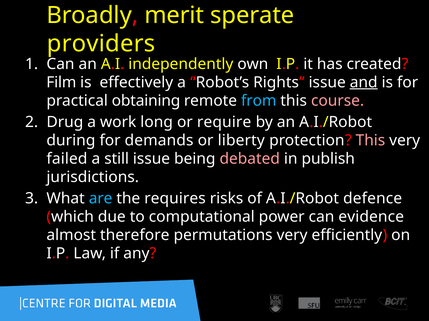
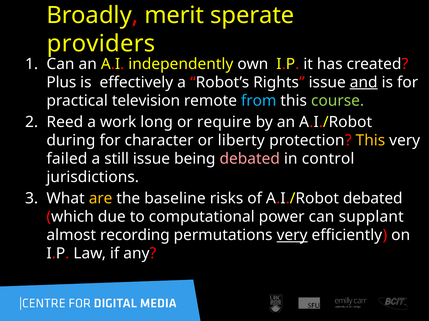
Film: Film -> Plus
obtaining: obtaining -> television
course colour: pink -> light green
Drug: Drug -> Reed
demands: demands -> character
This at (370, 141) colour: pink -> yellow
publish: publish -> control
are colour: light blue -> yellow
requires: requires -> baseline
A.I./Robot defence: defence -> debated
evidence: evidence -> supplant
therefore: therefore -> recording
very at (292, 236) underline: none -> present
